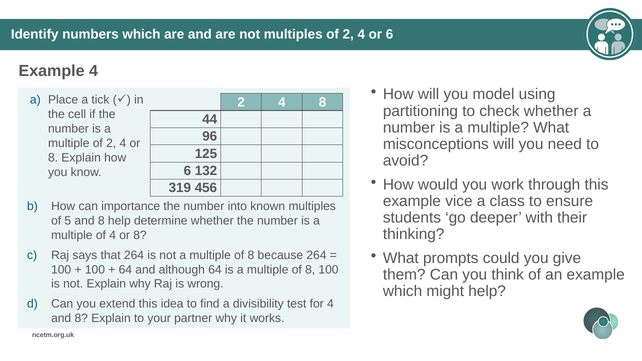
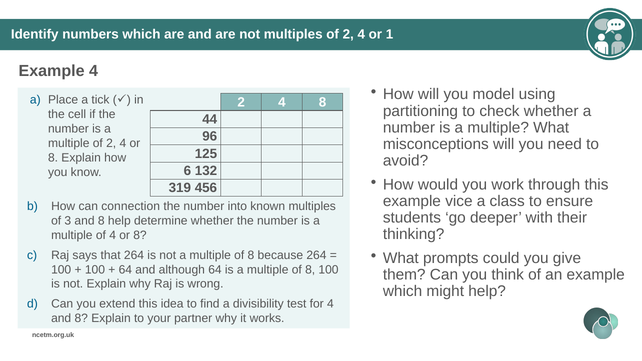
or 6: 6 -> 1
importance: importance -> connection
5: 5 -> 3
